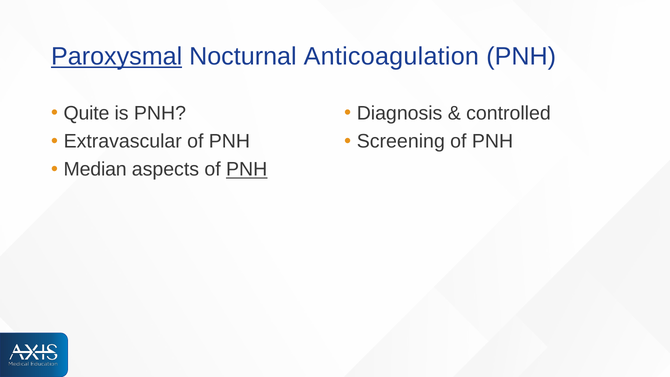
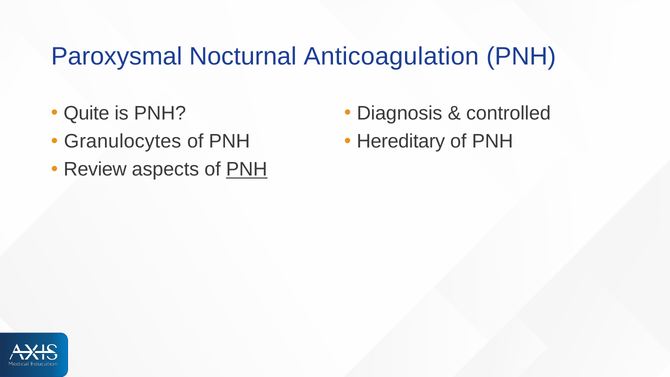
Paroxysmal underline: present -> none
Extravascular: Extravascular -> Granulocytes
Screening: Screening -> Hereditary
Median: Median -> Review
